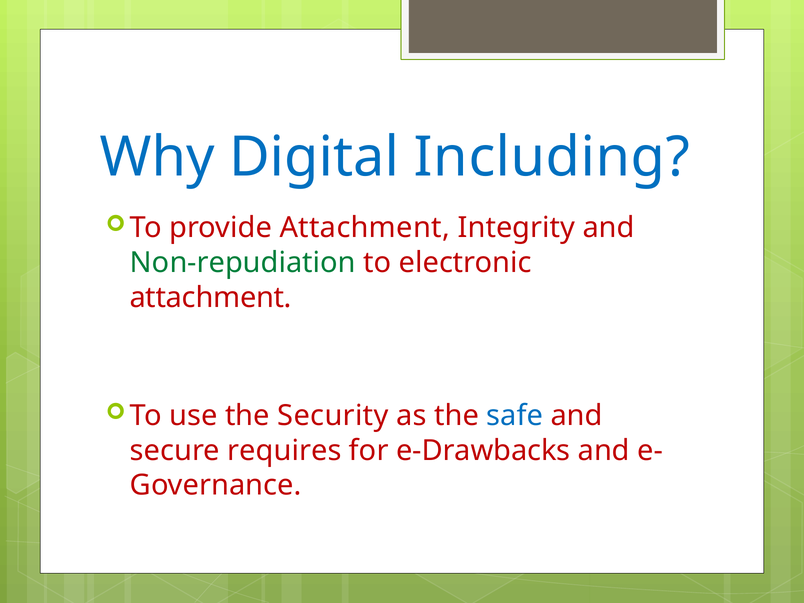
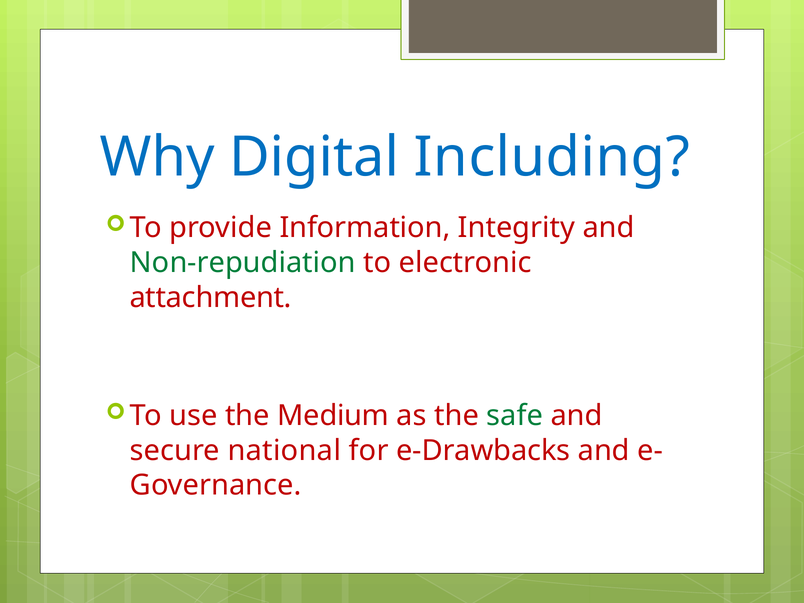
provide Attachment: Attachment -> Information
Security: Security -> Medium
safe colour: blue -> green
requires: requires -> national
